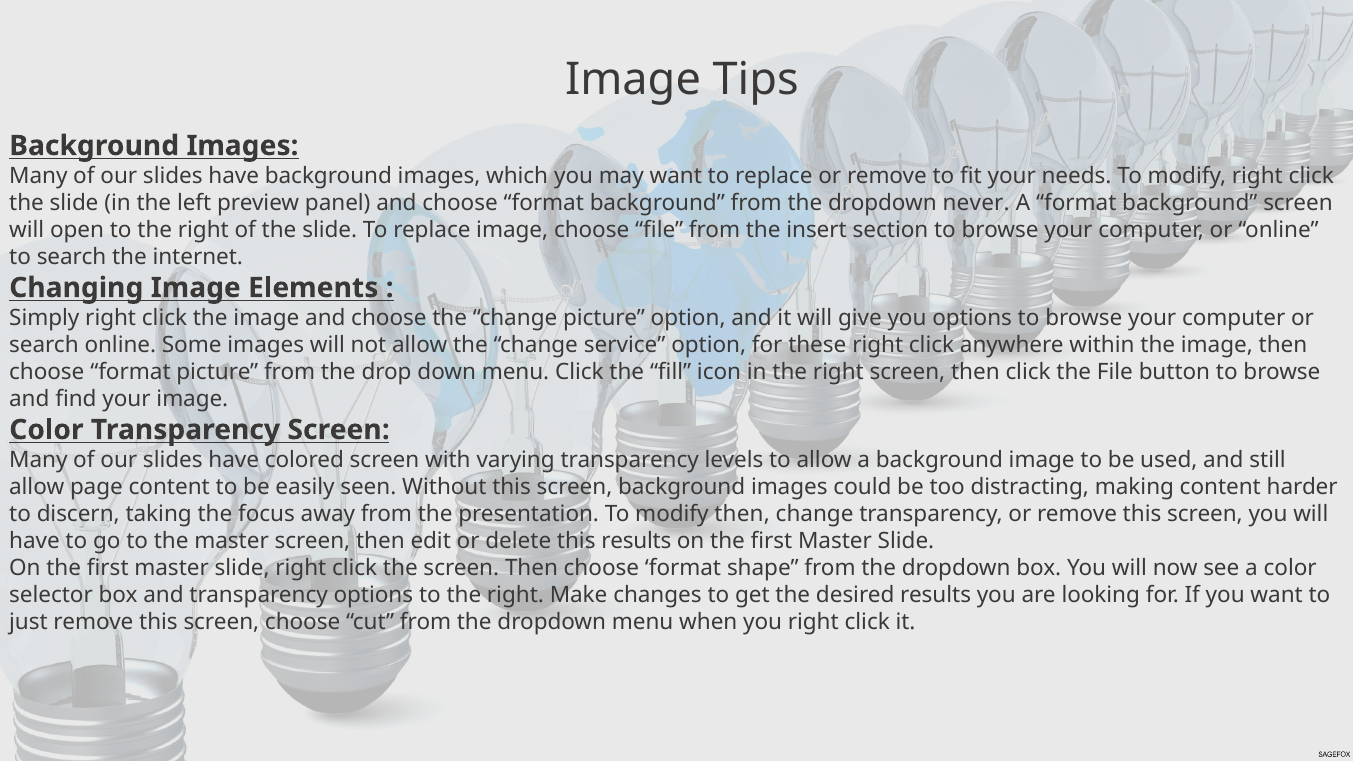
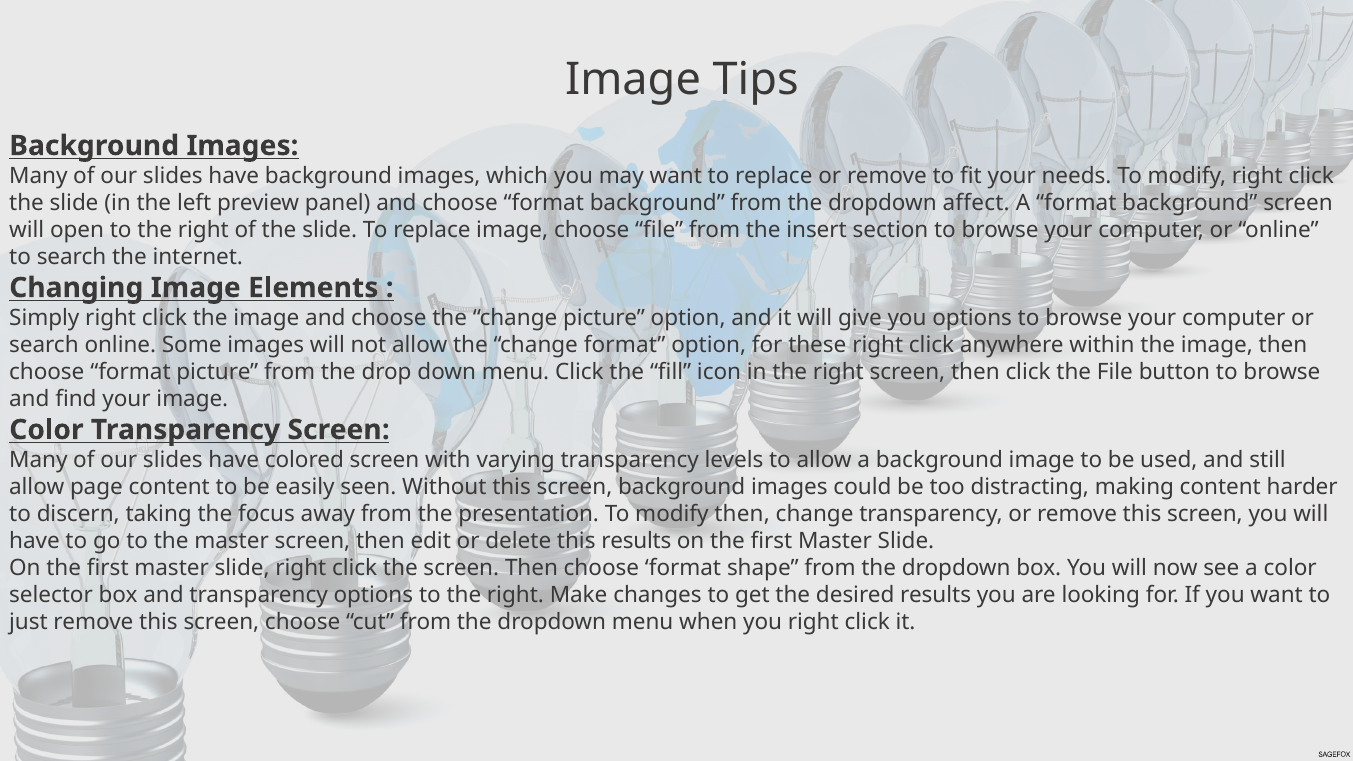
never: never -> affect
change service: service -> format
